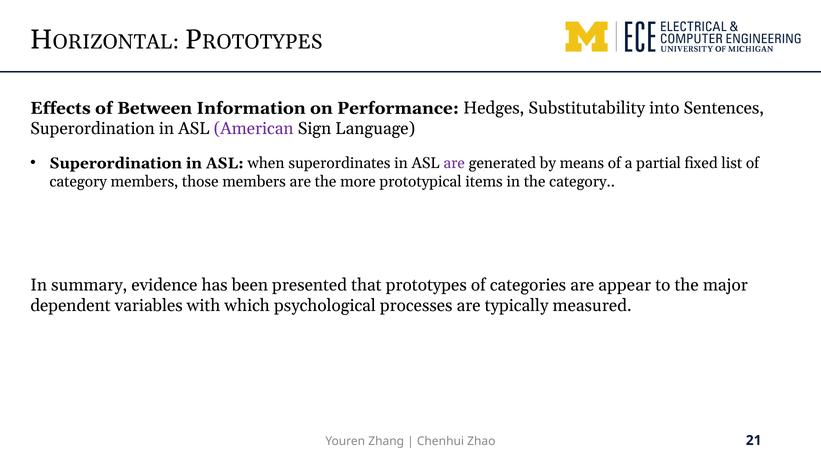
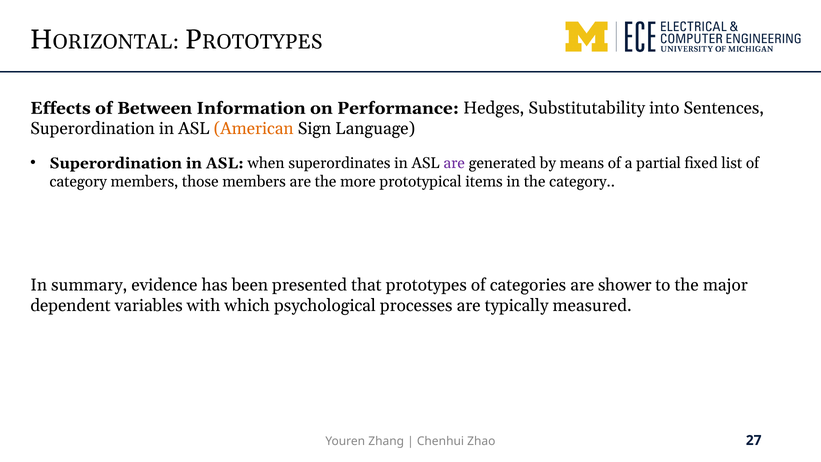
American colour: purple -> orange
appear: appear -> shower
21: 21 -> 27
